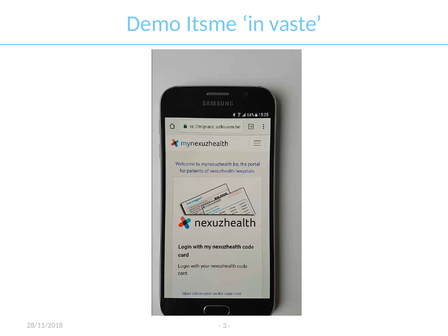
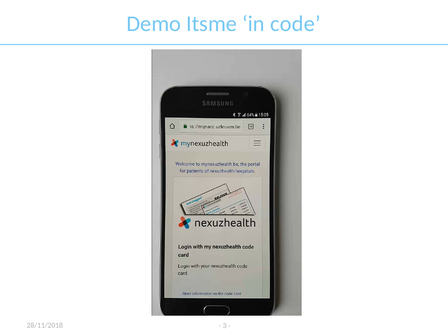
vaste: vaste -> code
